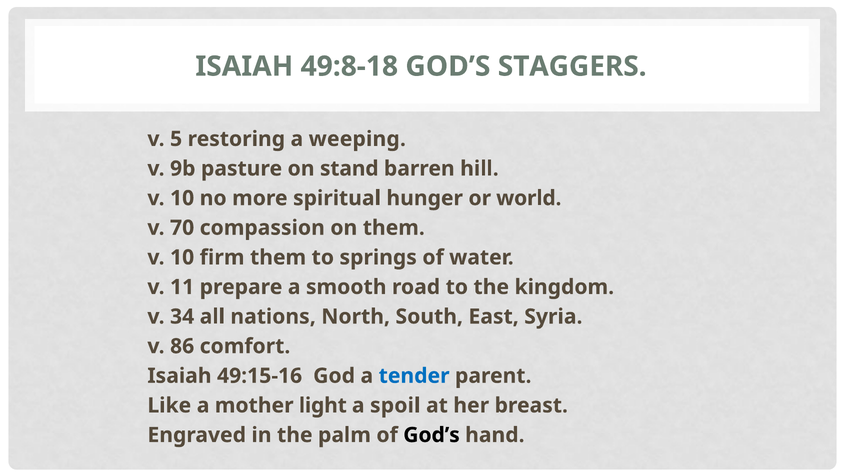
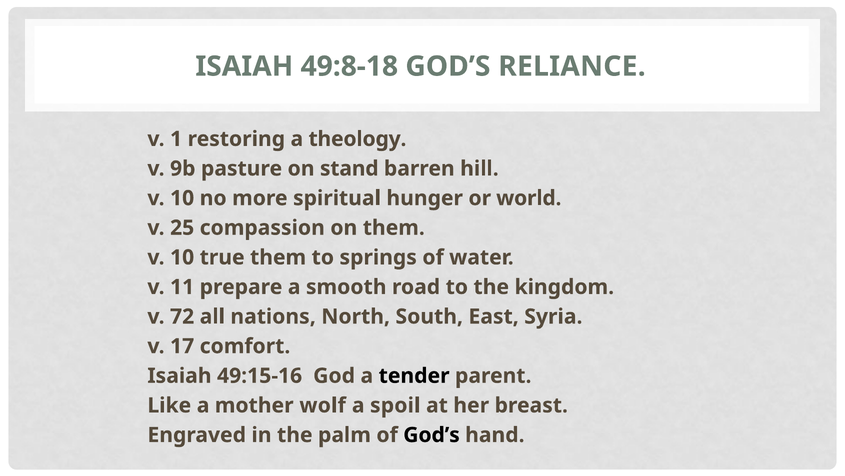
STAGGERS: STAGGERS -> RELIANCE
5: 5 -> 1
weeping: weeping -> theology
70: 70 -> 25
firm: firm -> true
34: 34 -> 72
86: 86 -> 17
tender colour: blue -> black
light: light -> wolf
